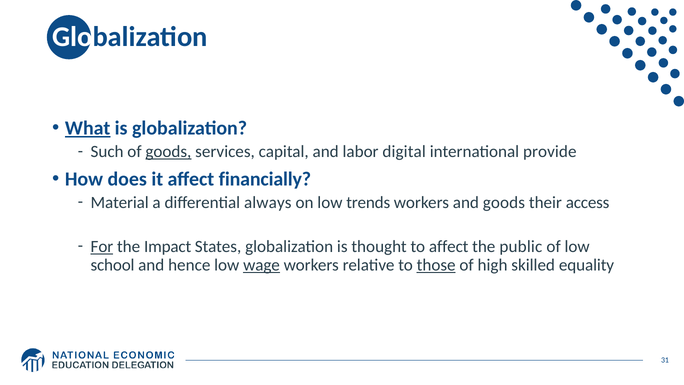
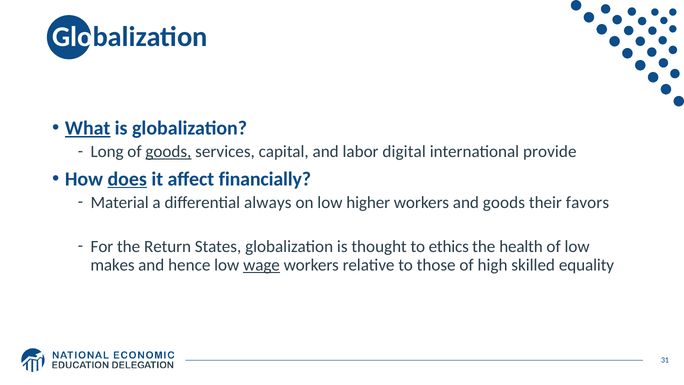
Such: Such -> Long
does underline: none -> present
trends: trends -> higher
access: access -> favors
For underline: present -> none
Impact: Impact -> Return
to affect: affect -> ethics
public: public -> health
school: school -> makes
those underline: present -> none
